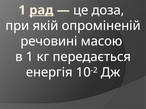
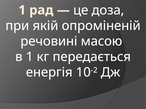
рад underline: present -> none
